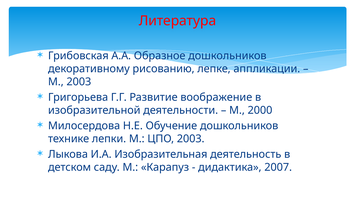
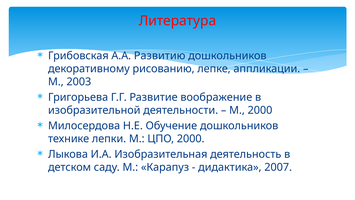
Образное: Образное -> Развитию
ЦПО 2003: 2003 -> 2000
